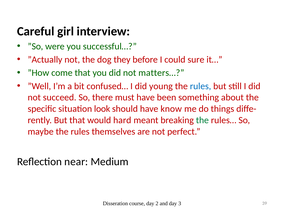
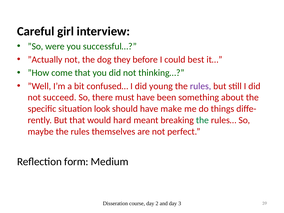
sure: sure -> best
matters…: matters… -> thinking…
rules at (201, 86) colour: blue -> purple
know: know -> make
near: near -> form
